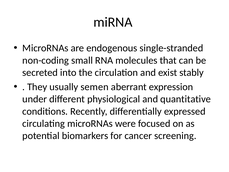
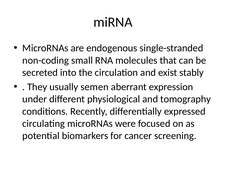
quantitative: quantitative -> tomography
